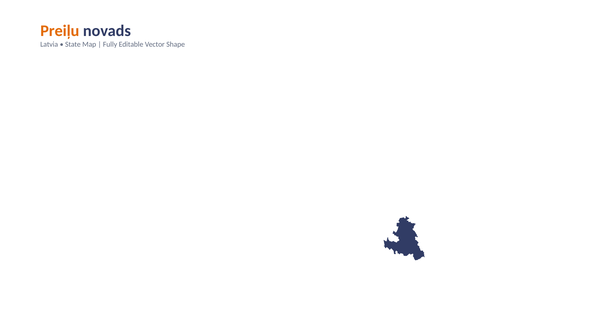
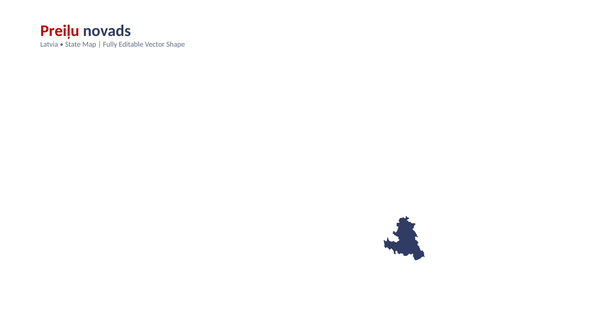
Preiļu colour: orange -> red
